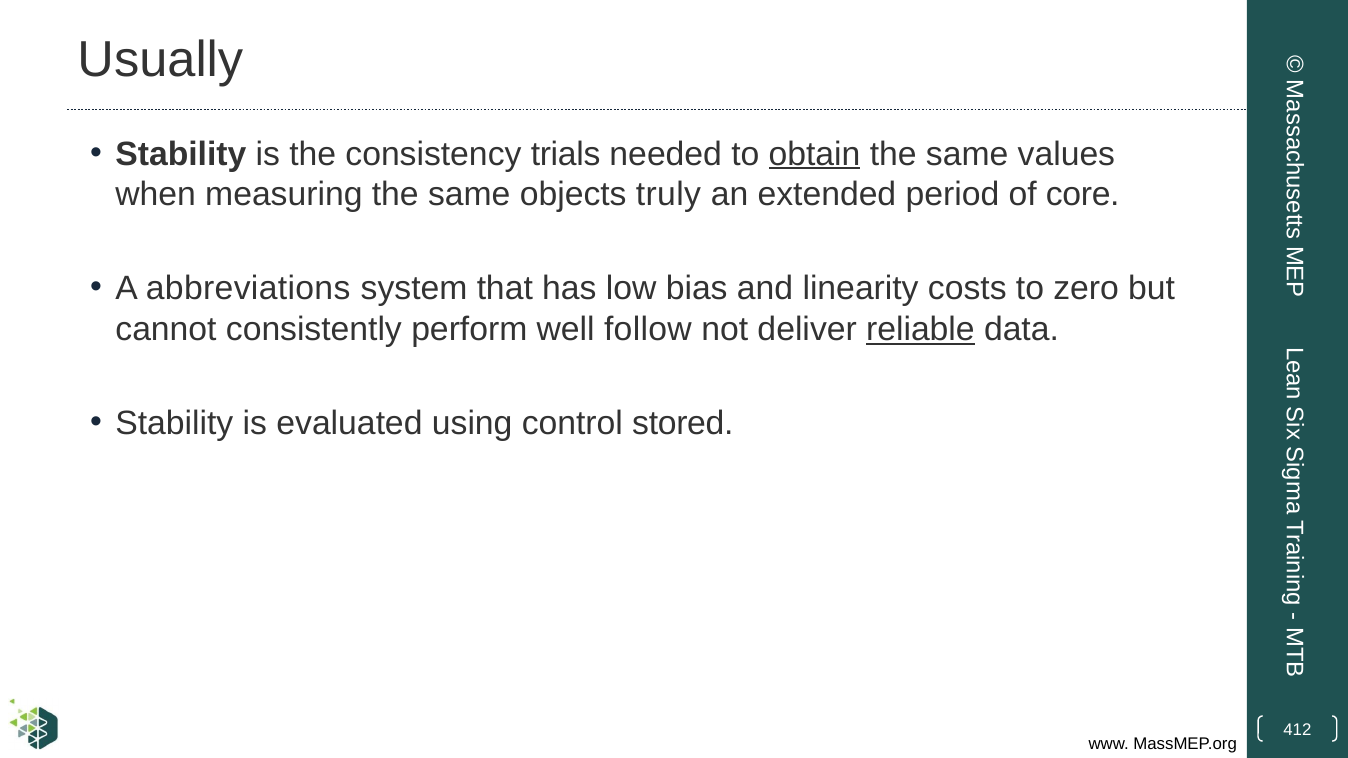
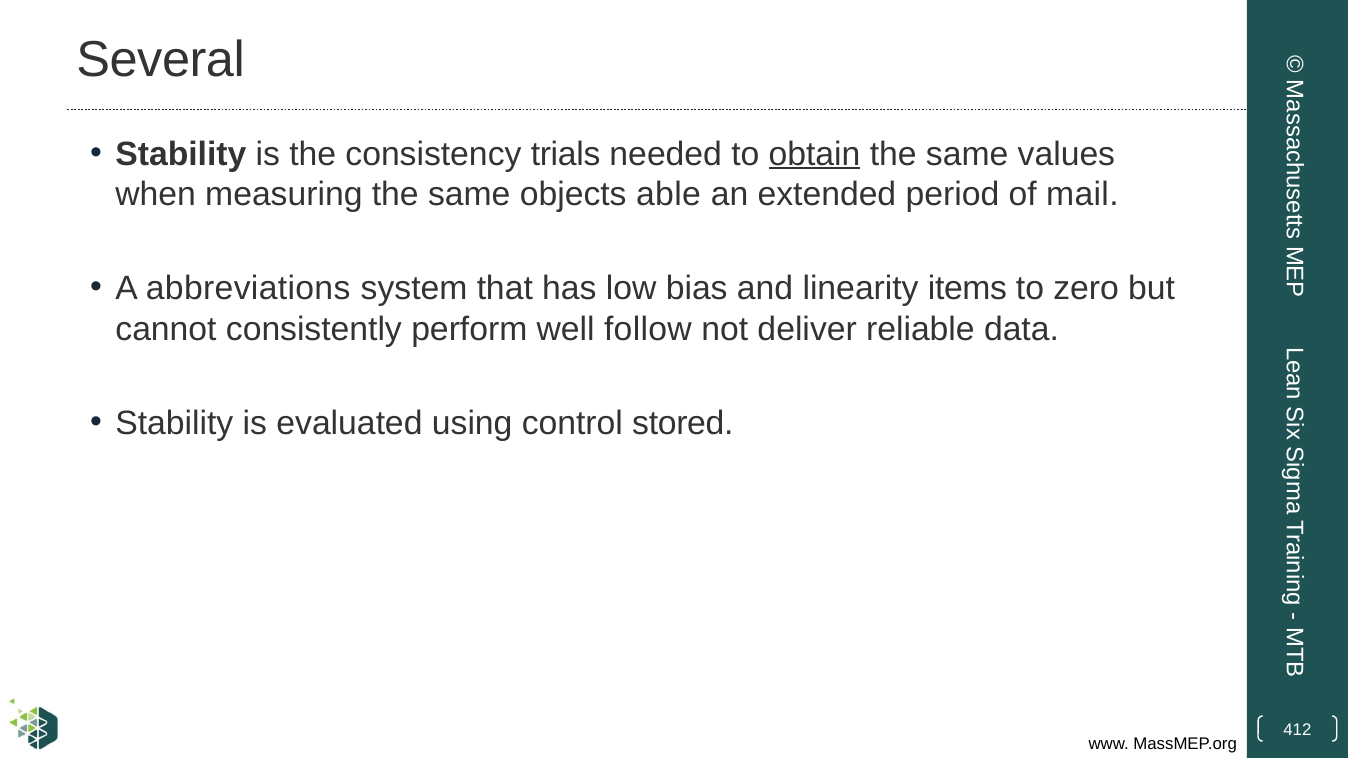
Usually: Usually -> Several
truly: truly -> able
core: core -> mail
costs: costs -> items
reliable underline: present -> none
